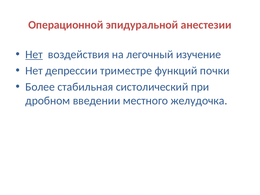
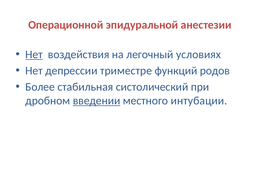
изучение: изучение -> условиях
почки: почки -> родов
введении underline: none -> present
желудочка: желудочка -> интубации
